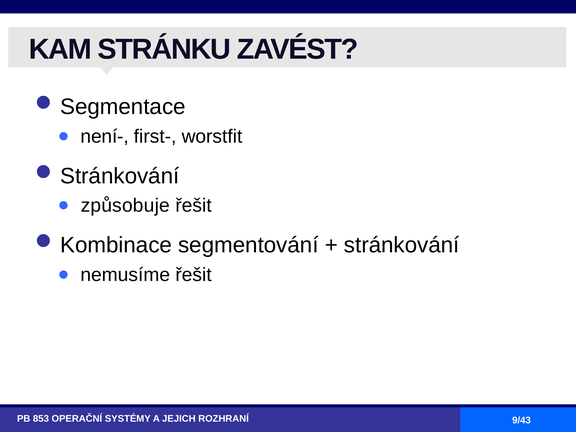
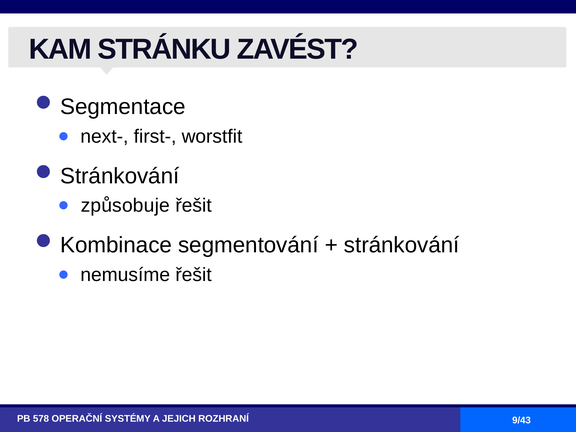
není-: není- -> next-
853: 853 -> 578
